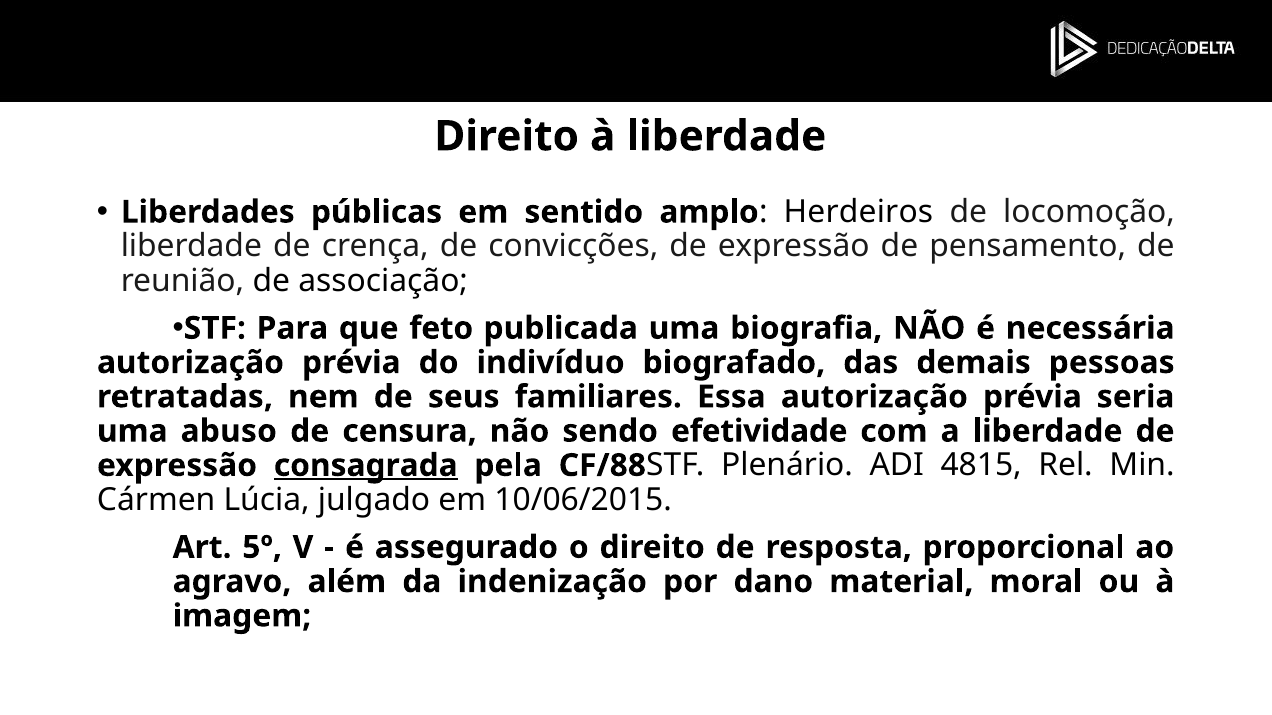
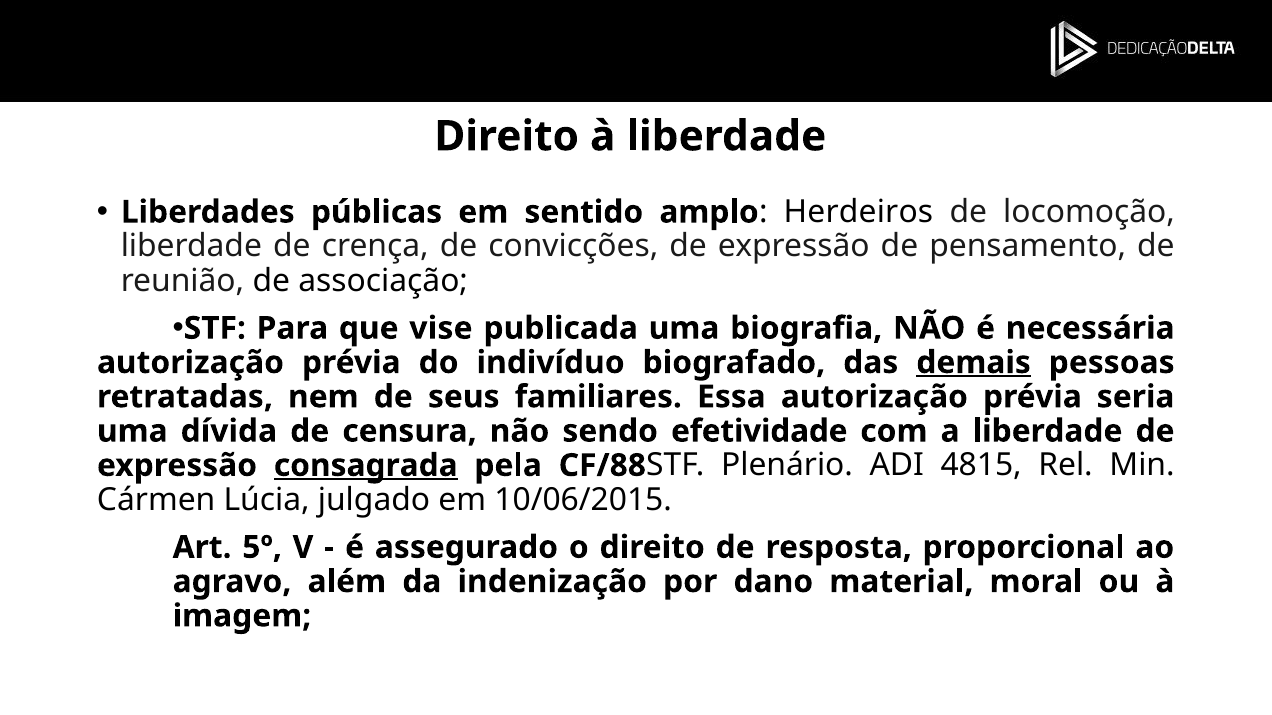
feto: feto -> vise
demais underline: none -> present
abuso: abuso -> dívida
